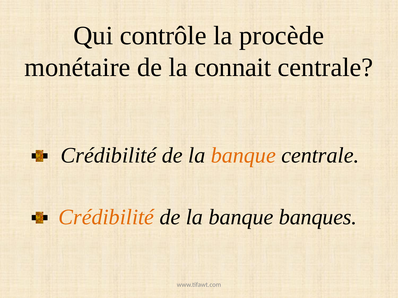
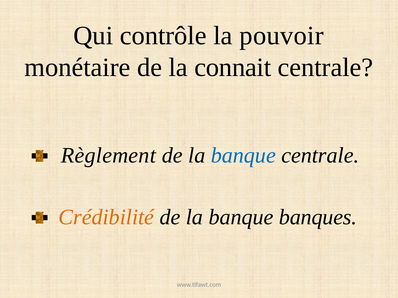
procède: procède -> pouvoir
Crédibilité at (109, 156): Crédibilité -> Règlement
banque at (243, 156) colour: orange -> blue
